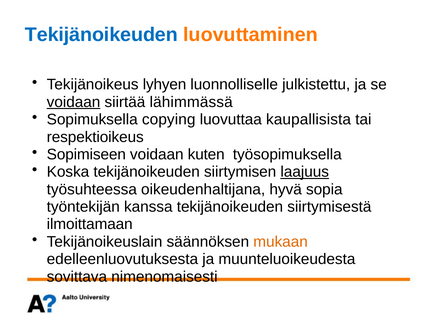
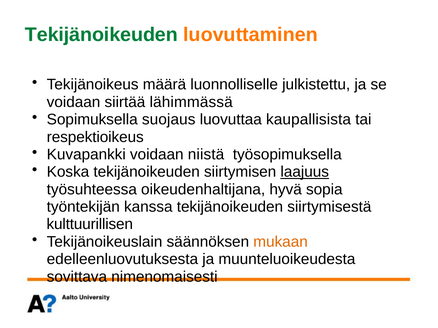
Tekijänoikeuden at (101, 35) colour: blue -> green
lyhyen: lyhyen -> määrä
voidaan at (74, 102) underline: present -> none
copying: copying -> suojaus
Sopimiseen: Sopimiseen -> Kuvapankki
kuten: kuten -> niistä
ilmoittamaan: ilmoittamaan -> kulttuurillisen
